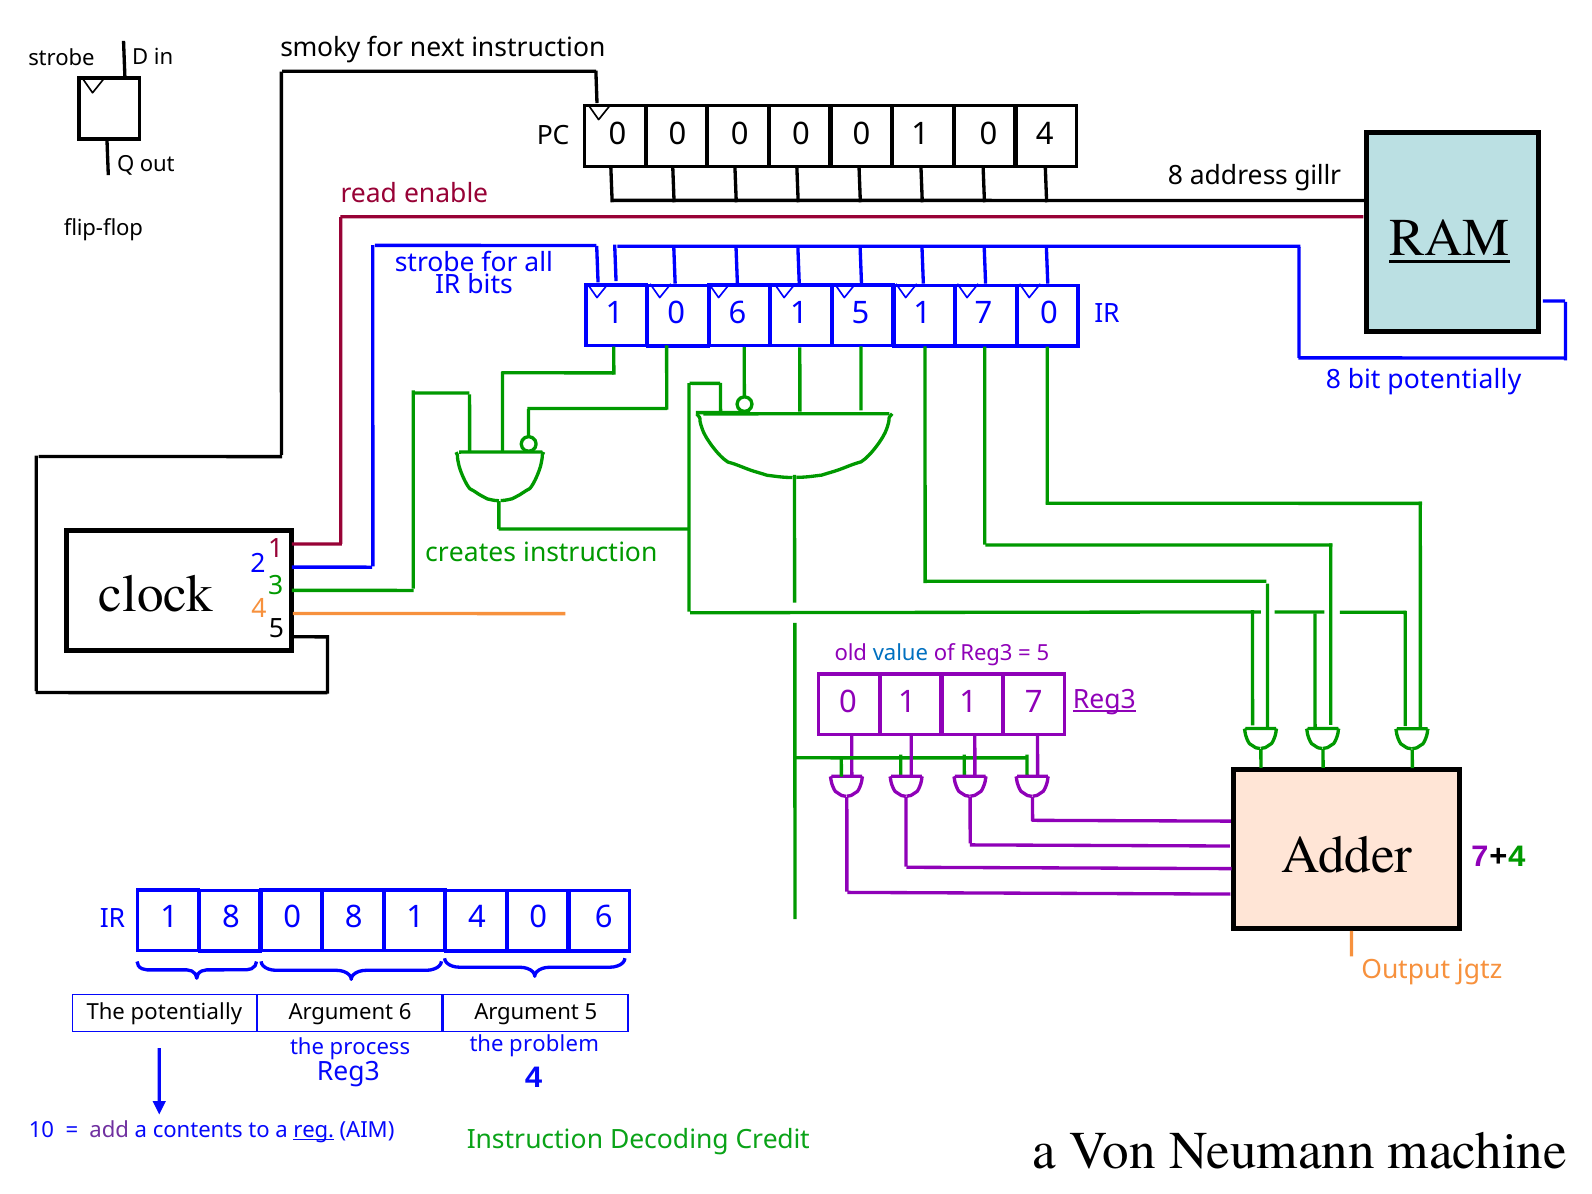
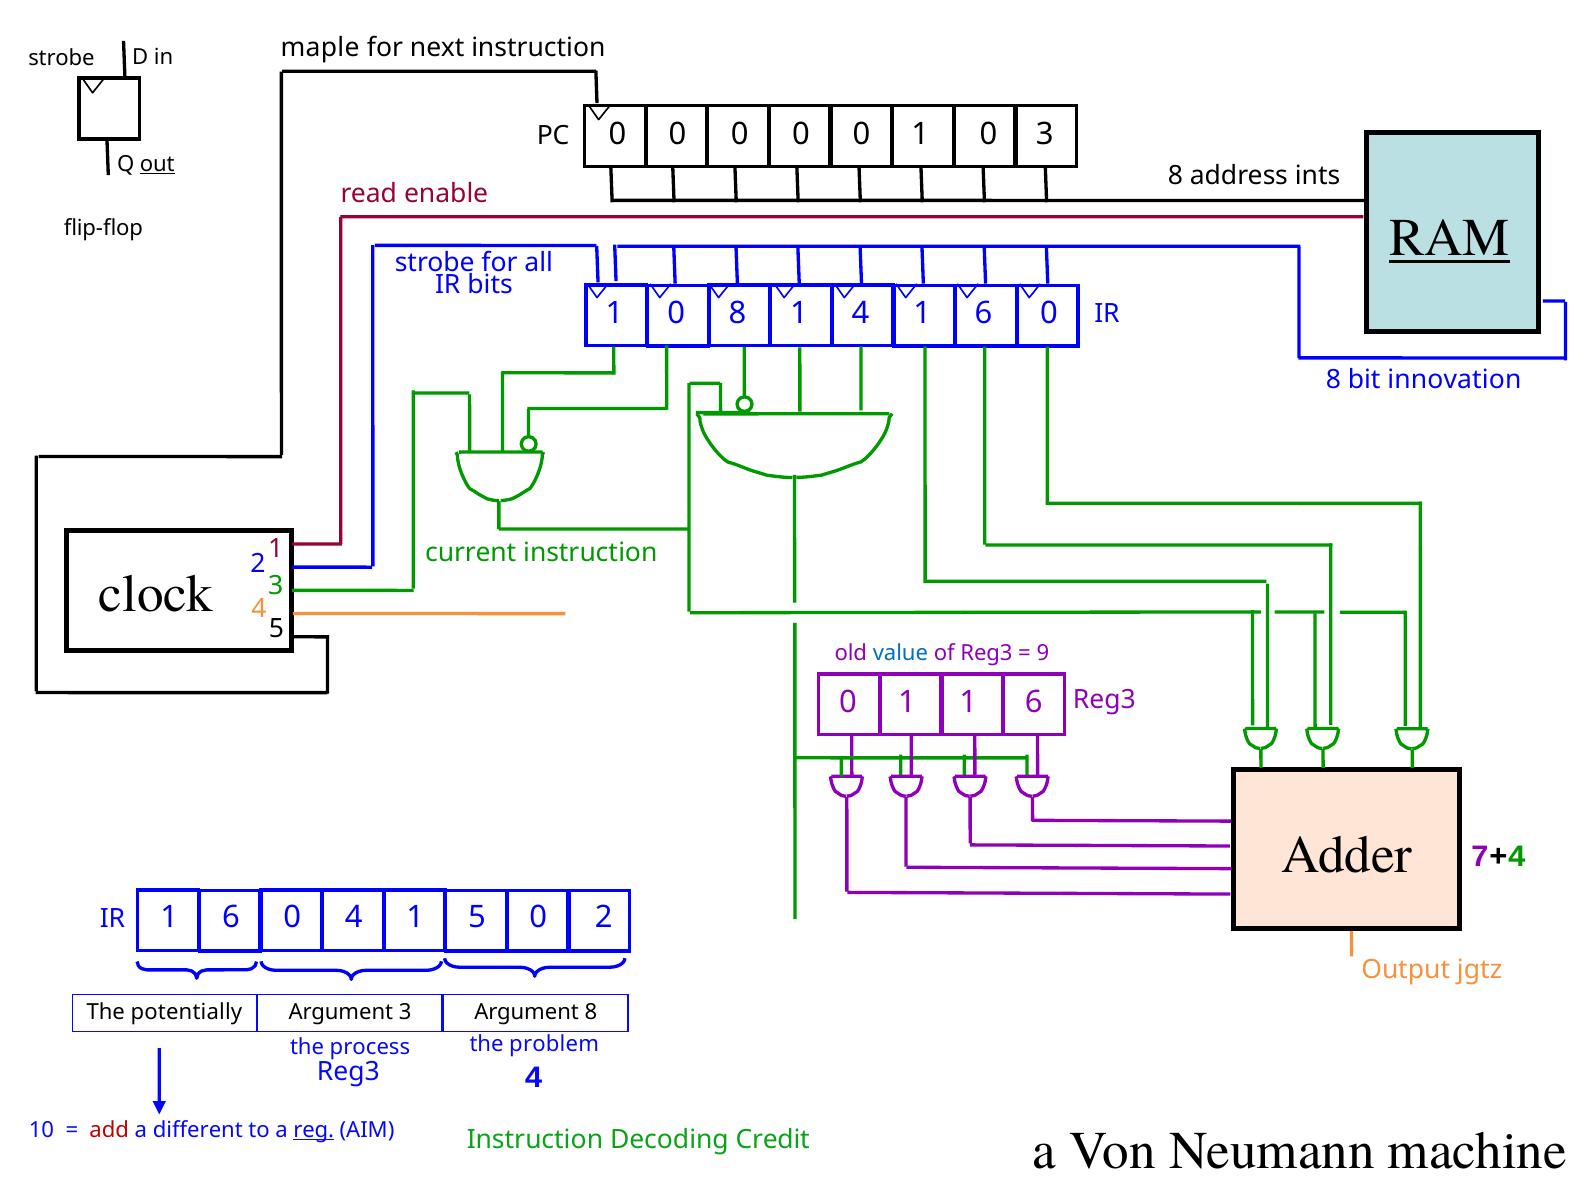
smoky: smoky -> maple
4 at (1045, 134): 4 -> 3
out underline: none -> present
gillr: gillr -> ints
1 0 6: 6 -> 8
1 5: 5 -> 4
7 at (983, 313): 7 -> 6
bit potentially: potentially -> innovation
creates: creates -> current
5 at (1043, 653): 5 -> 9
Reg3 at (1104, 699) underline: present -> none
1 1 7: 7 -> 6
8 at (231, 917): 8 -> 6
0 8: 8 -> 4
4 at (477, 918): 4 -> 5
6 at (604, 918): 6 -> 2
Argument 6: 6 -> 3
Argument 5: 5 -> 8
add colour: purple -> red
contents: contents -> different
